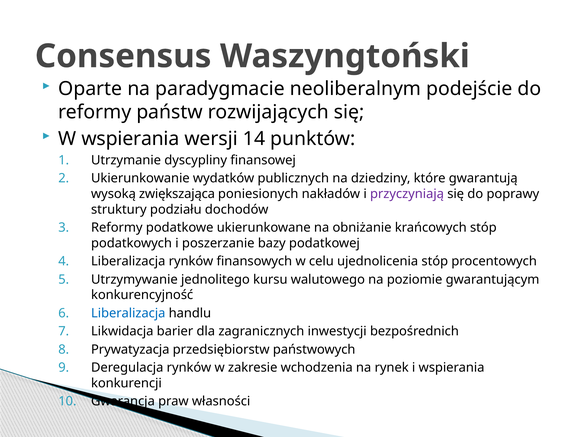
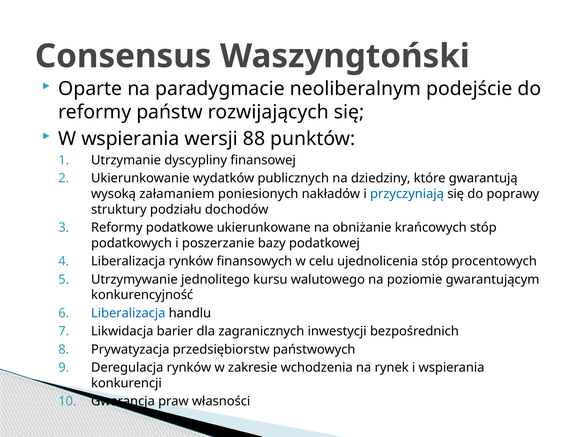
14: 14 -> 88
zwiększająca: zwiększająca -> załamaniem
przyczyniają colour: purple -> blue
